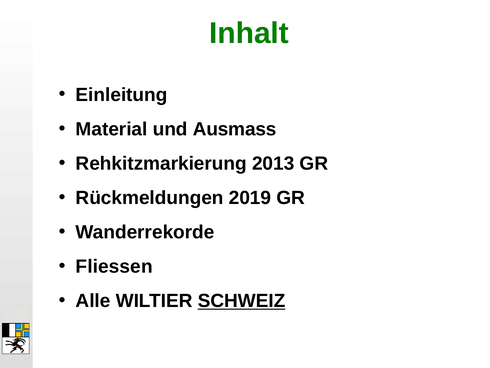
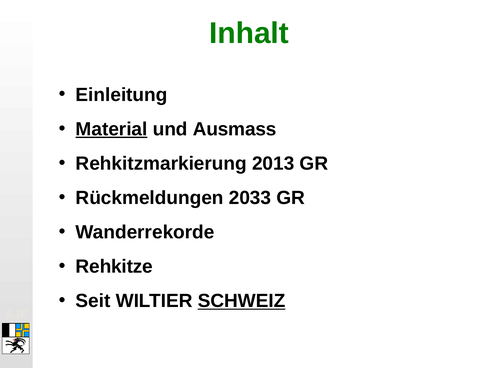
Material underline: none -> present
2019: 2019 -> 2033
Fliessen: Fliessen -> Rehkitze
Alle: Alle -> Seit
